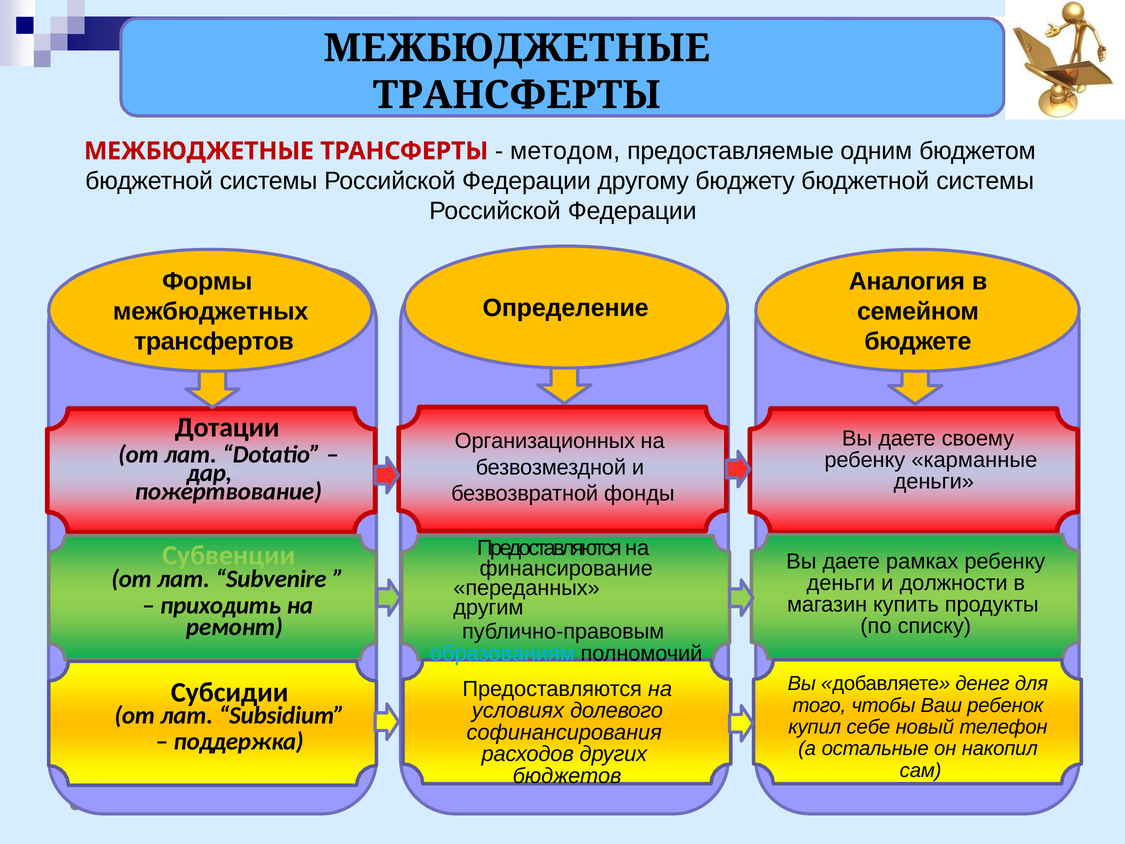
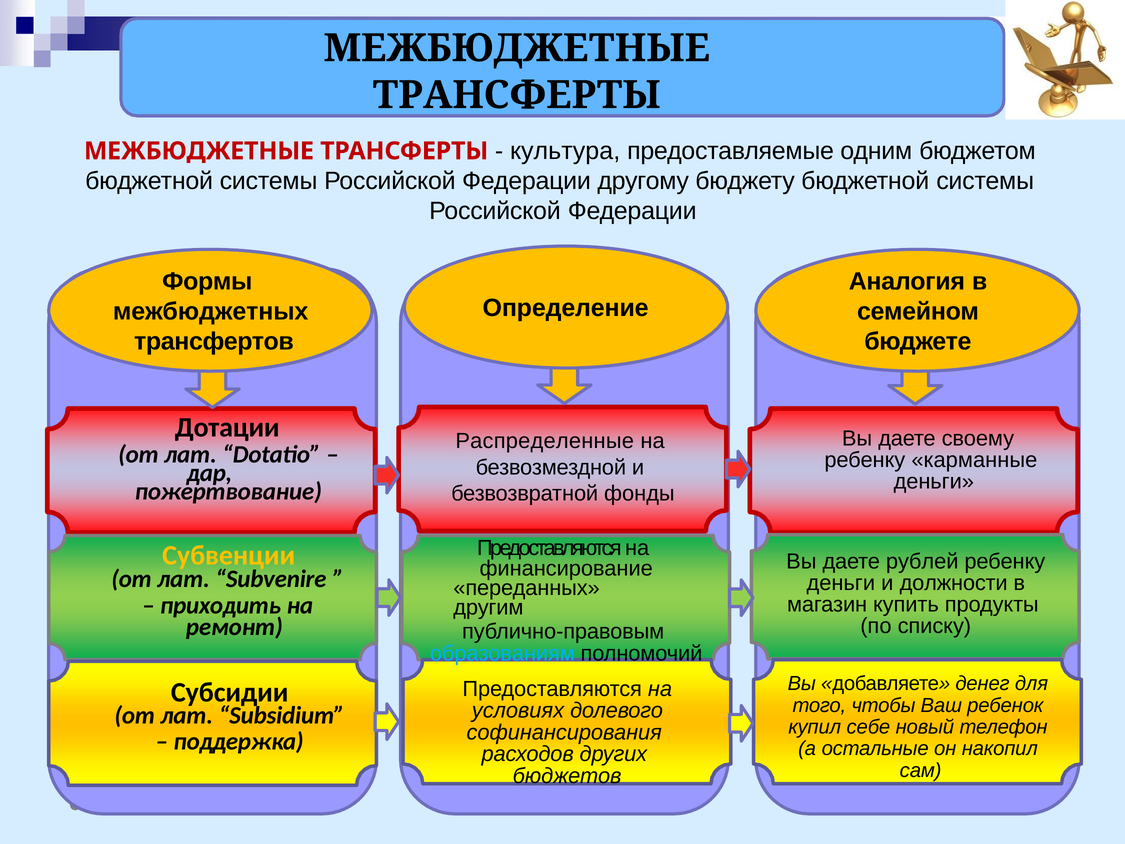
методом: методом -> культура
Организационных: Организационных -> Распределенные
Субвенции colour: light green -> yellow
рамках: рамках -> рублей
